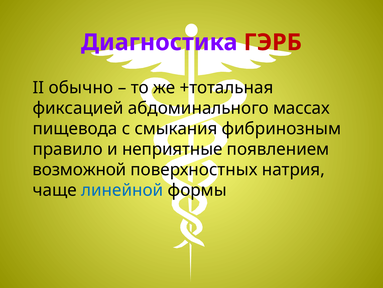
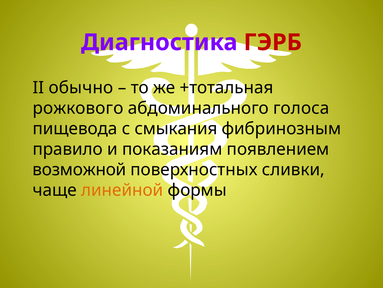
фиксацией: фиксацией -> рожкового
массах: массах -> голоса
неприятные: неприятные -> показаниям
натрия: натрия -> сливки
линейной colour: blue -> orange
